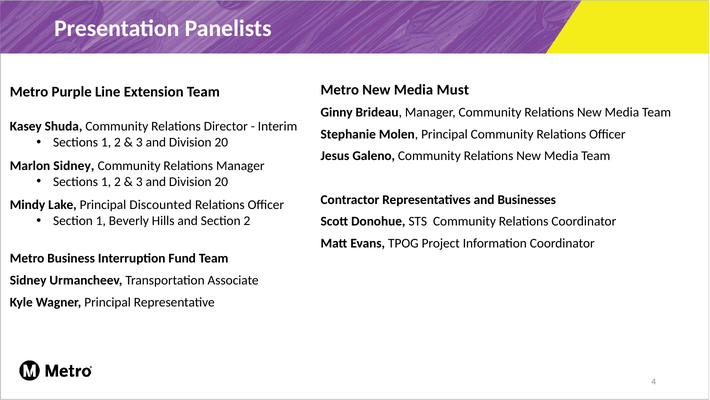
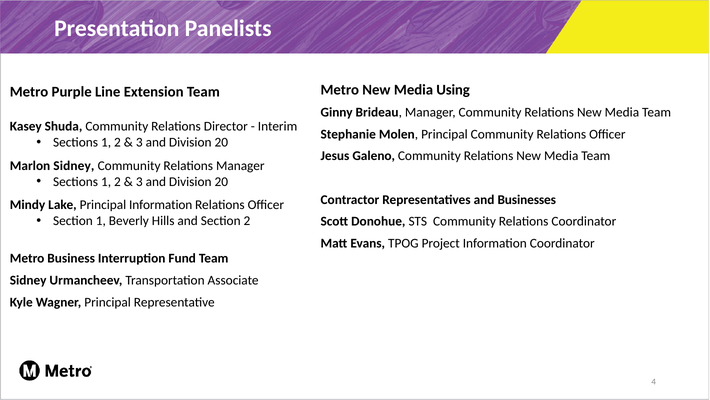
Must: Must -> Using
Principal Discounted: Discounted -> Information
